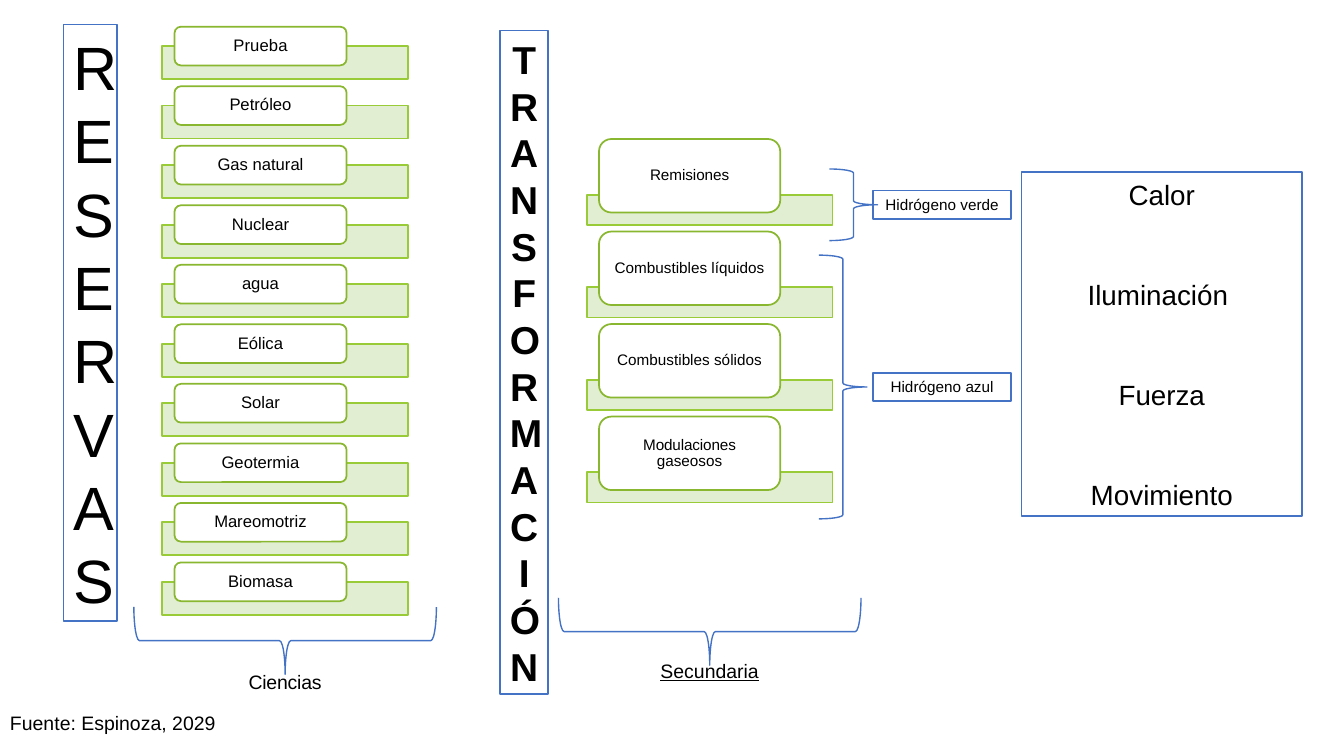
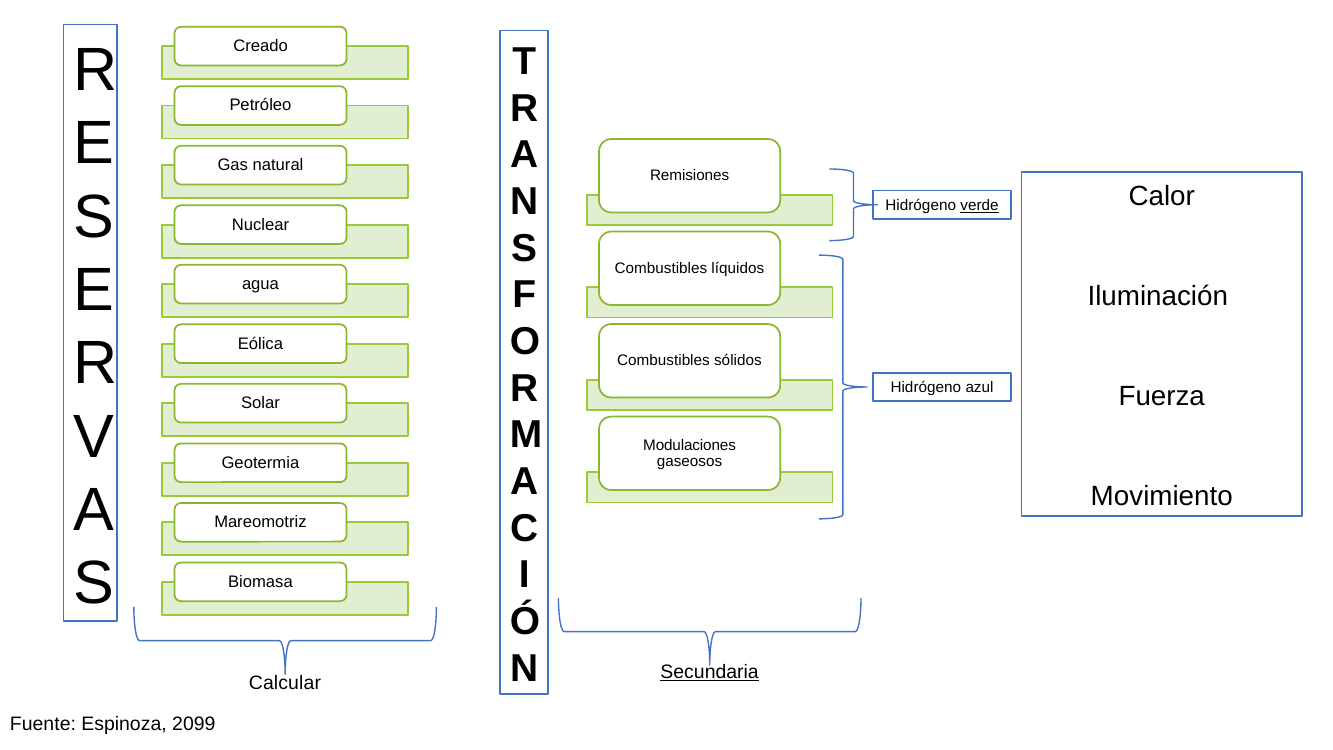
Prueba: Prueba -> Creado
verde underline: none -> present
Ciencias: Ciencias -> Calcular
2029: 2029 -> 2099
